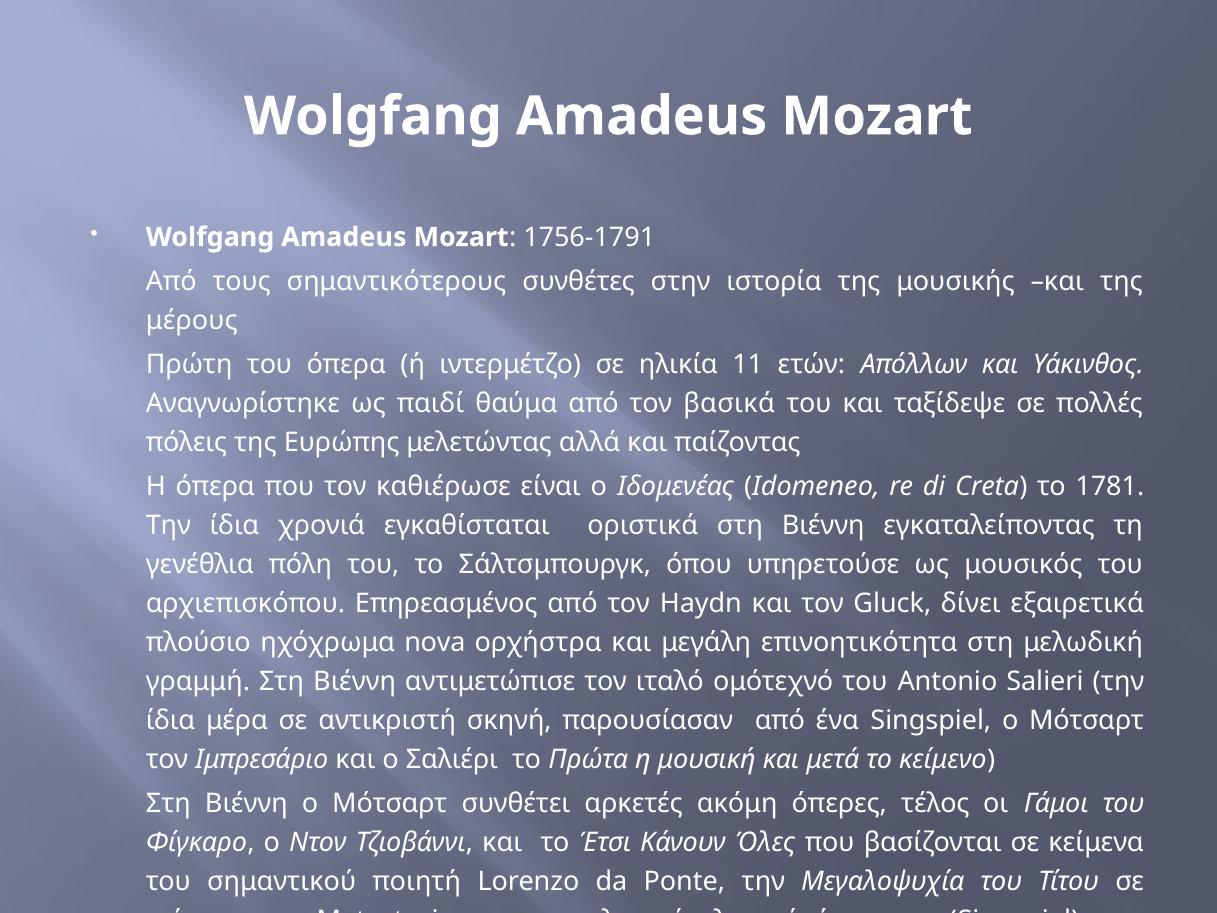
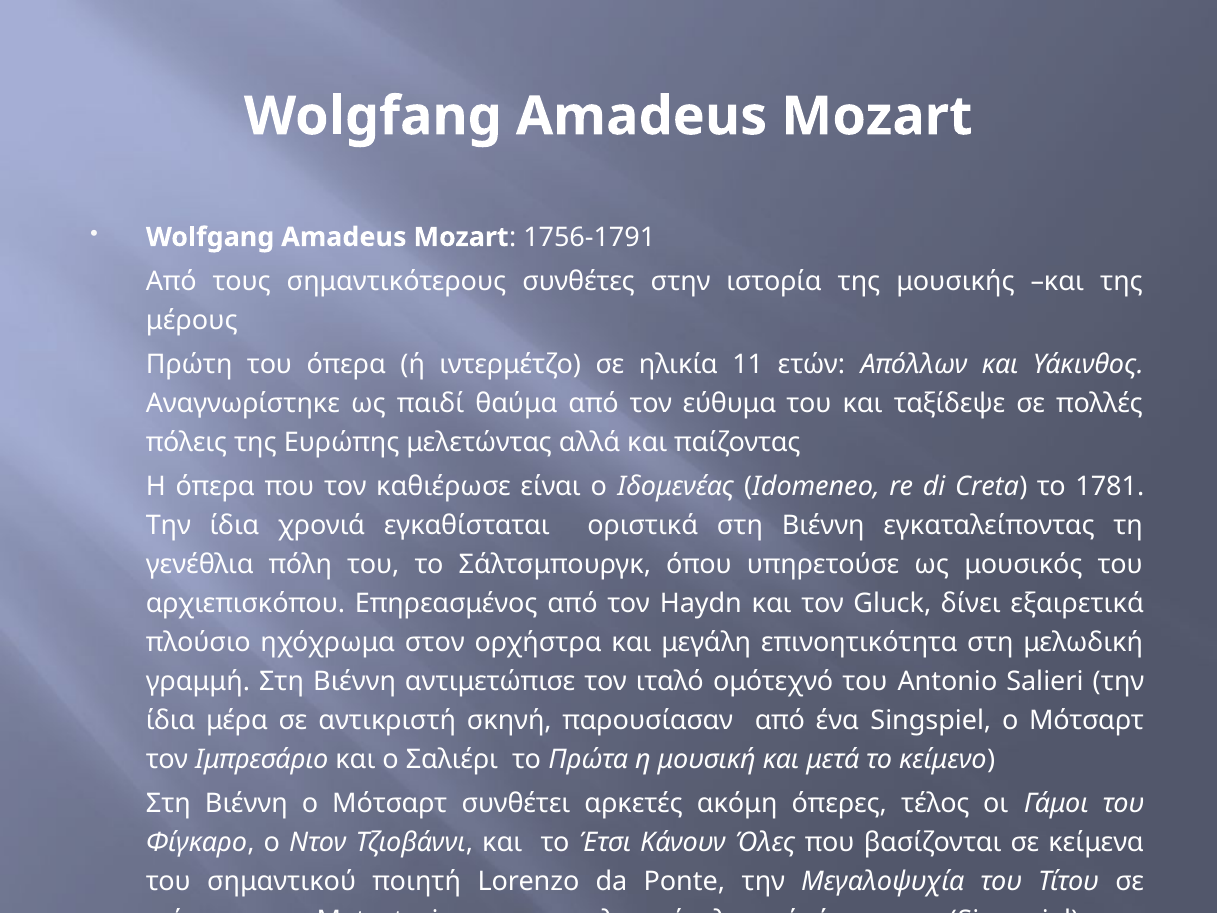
βασικά: βασικά -> εύθυμα
nova: nova -> στον
